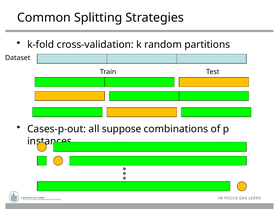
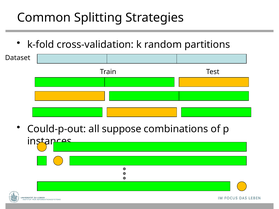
Cases-p-out: Cases-p-out -> Could-p-out
